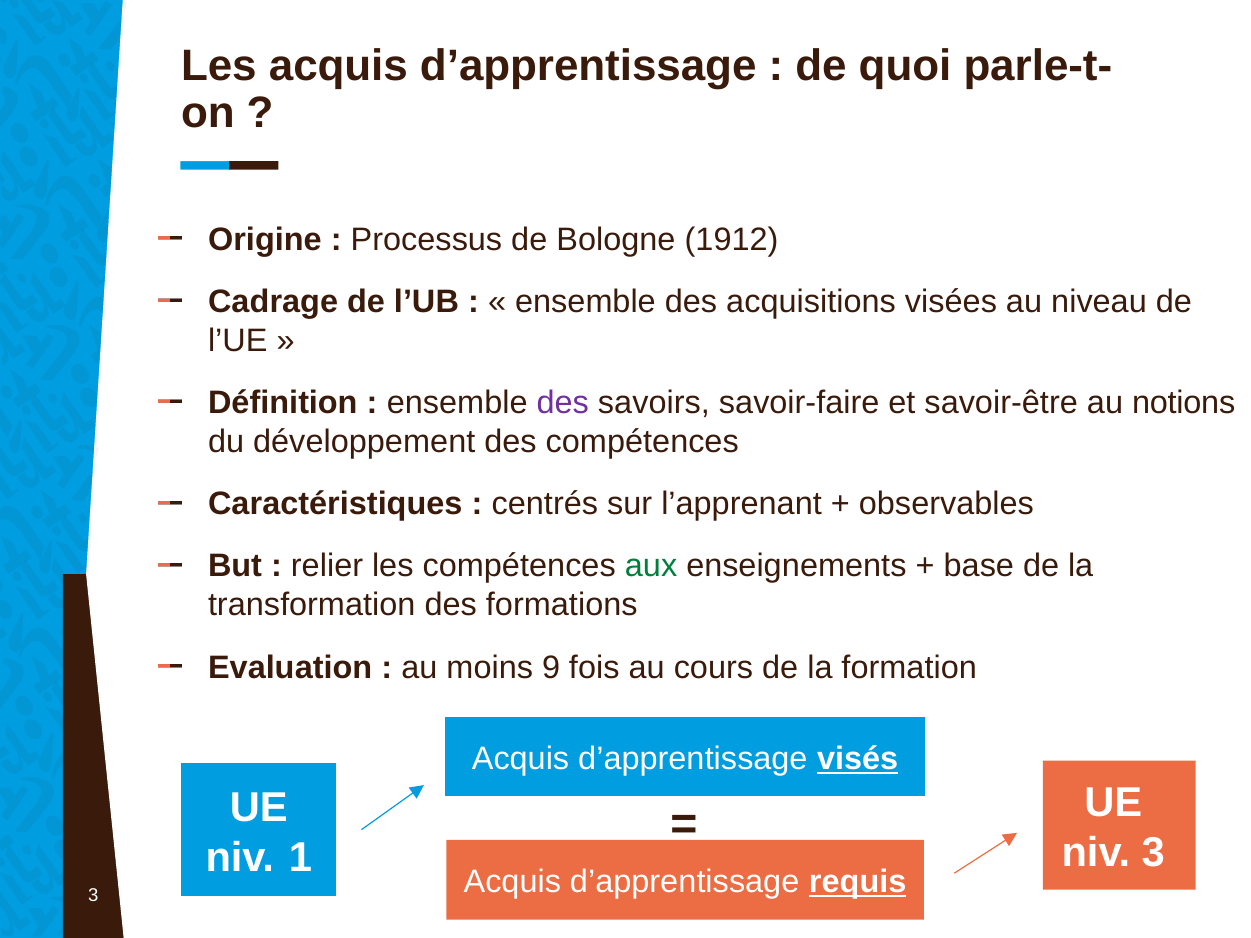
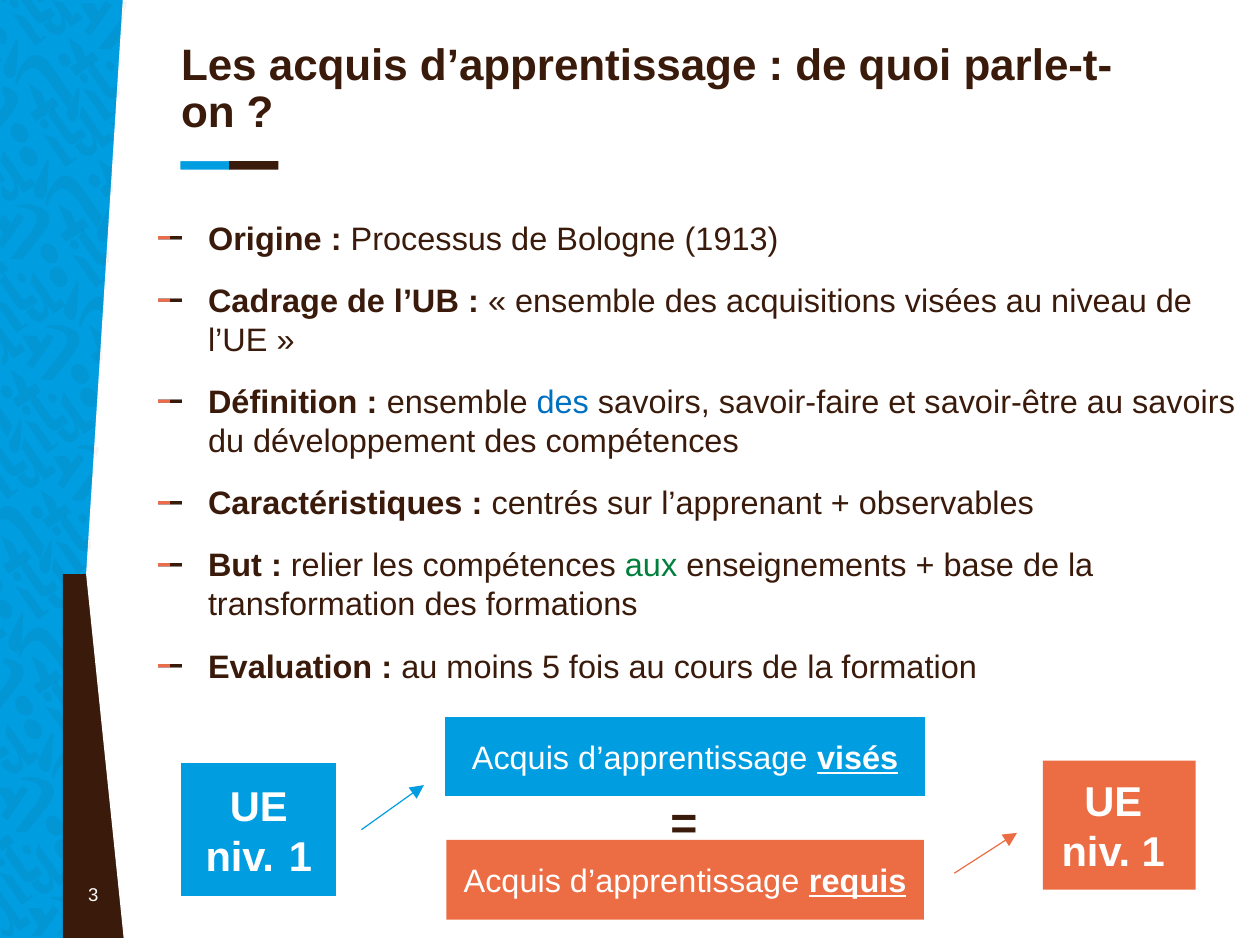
1912: 1912 -> 1913
des at (563, 403) colour: purple -> blue
au notions: notions -> savoirs
9: 9 -> 5
3 at (1153, 853): 3 -> 1
